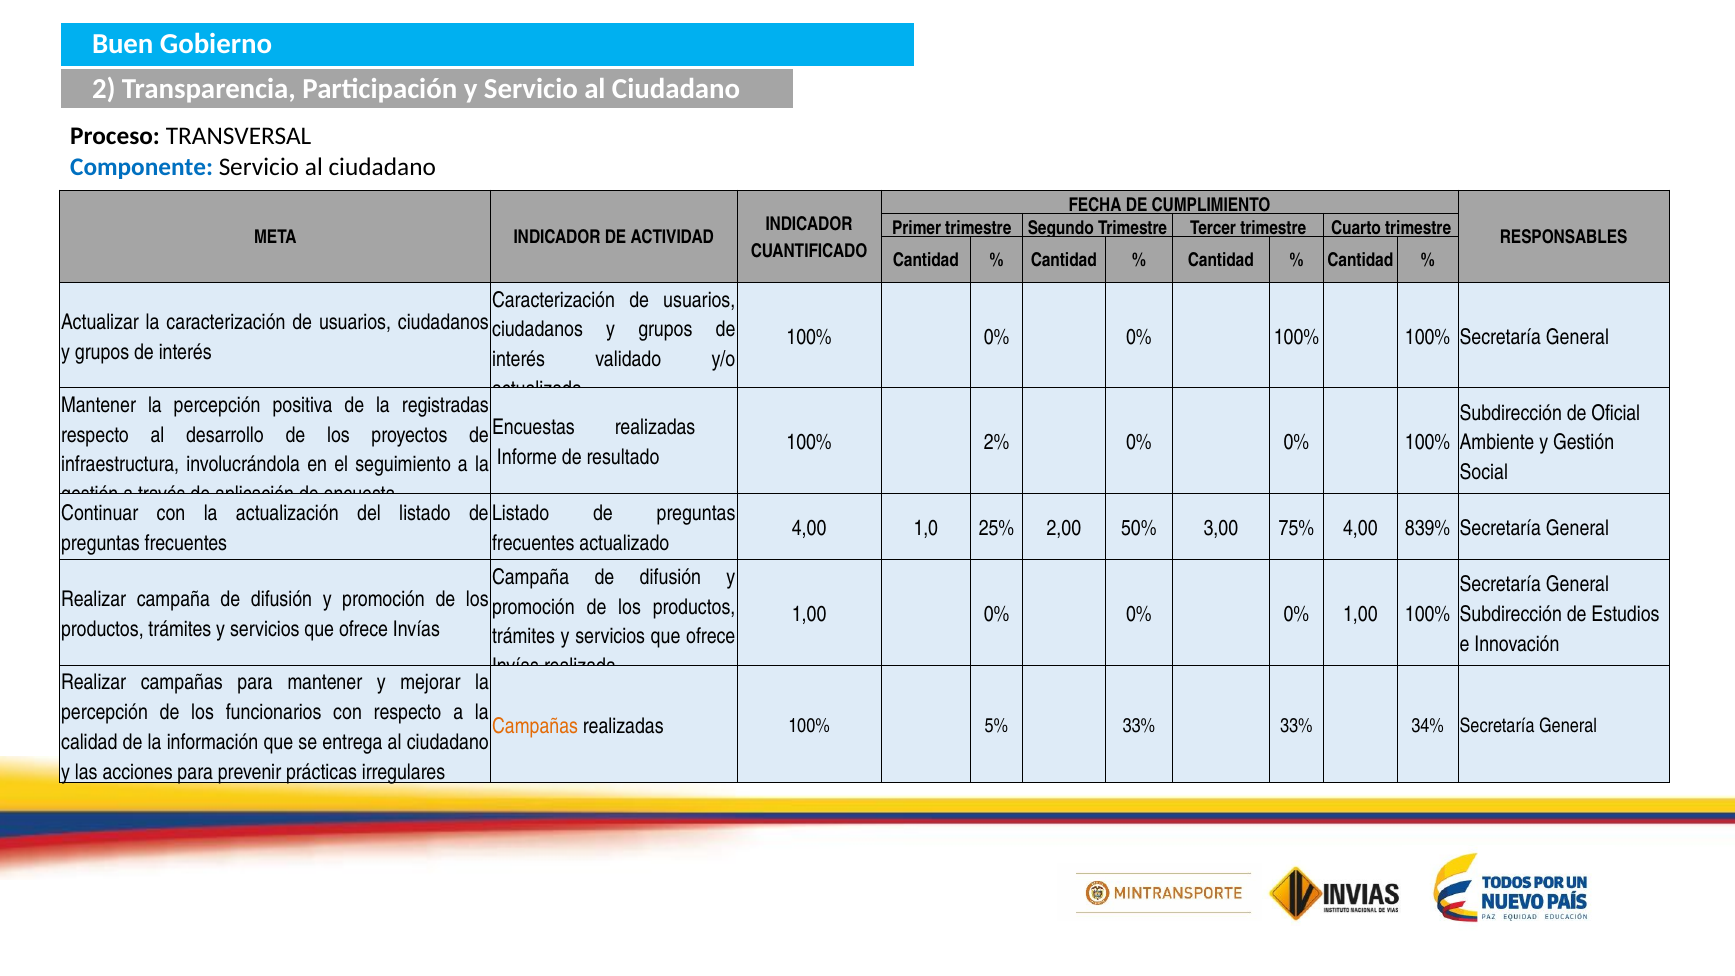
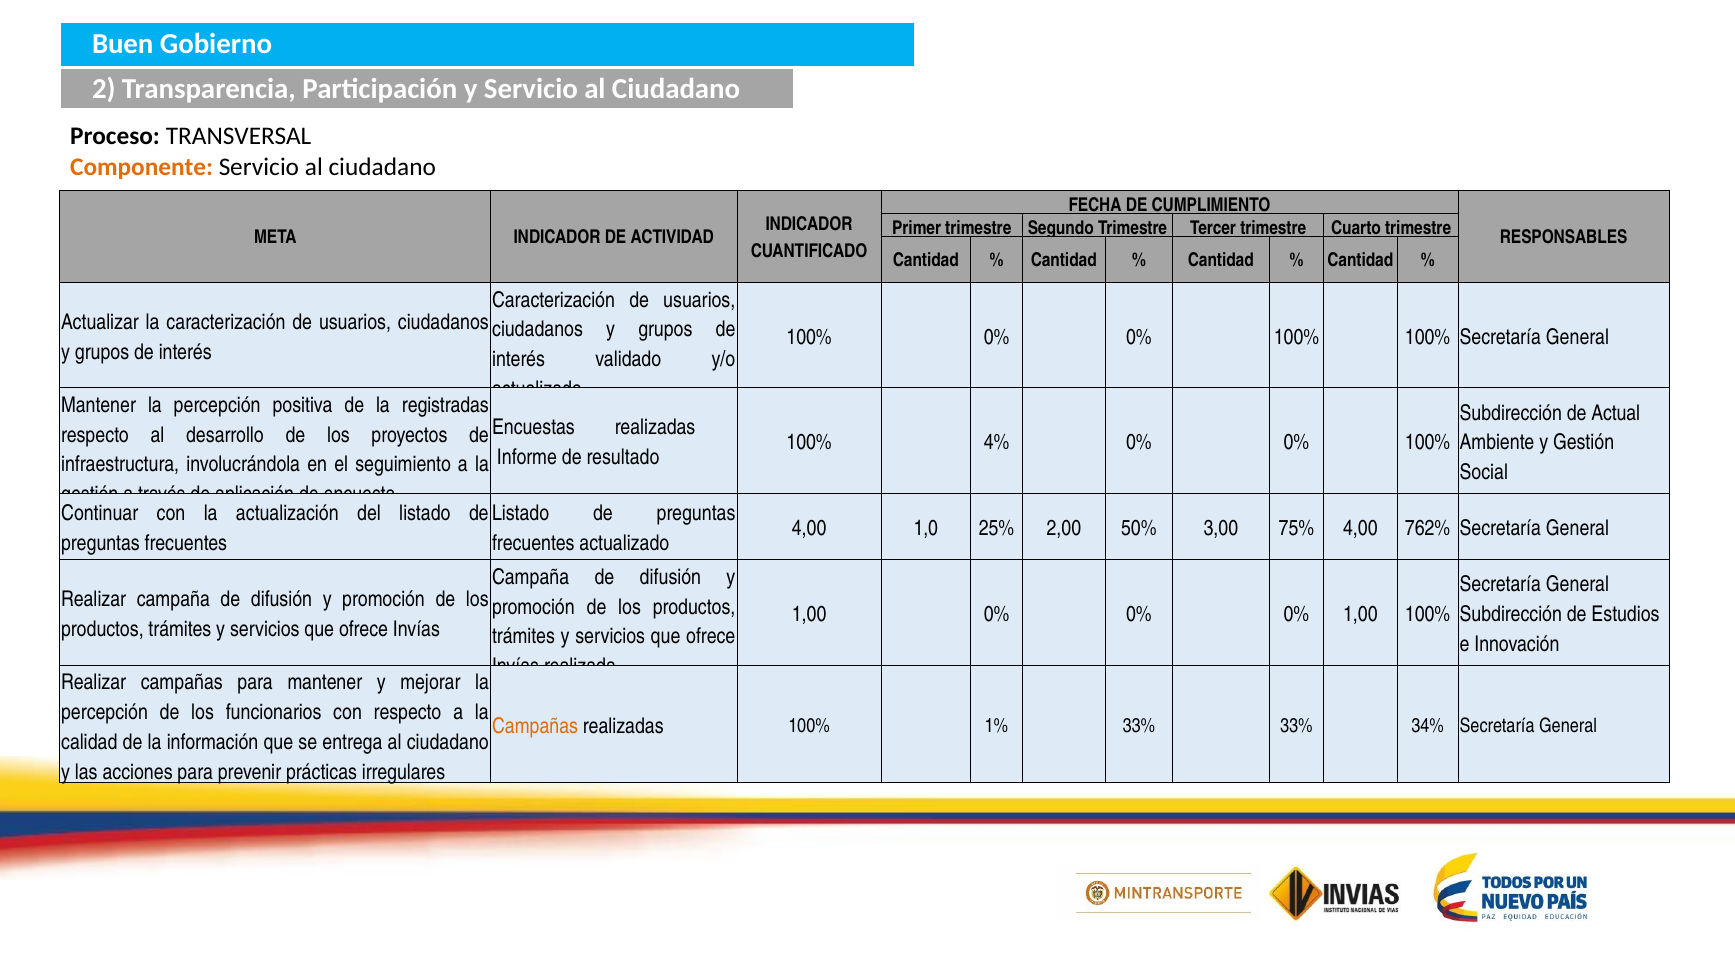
Componente colour: blue -> orange
Oficial: Oficial -> Actual
2%: 2% -> 4%
839%: 839% -> 762%
5%: 5% -> 1%
